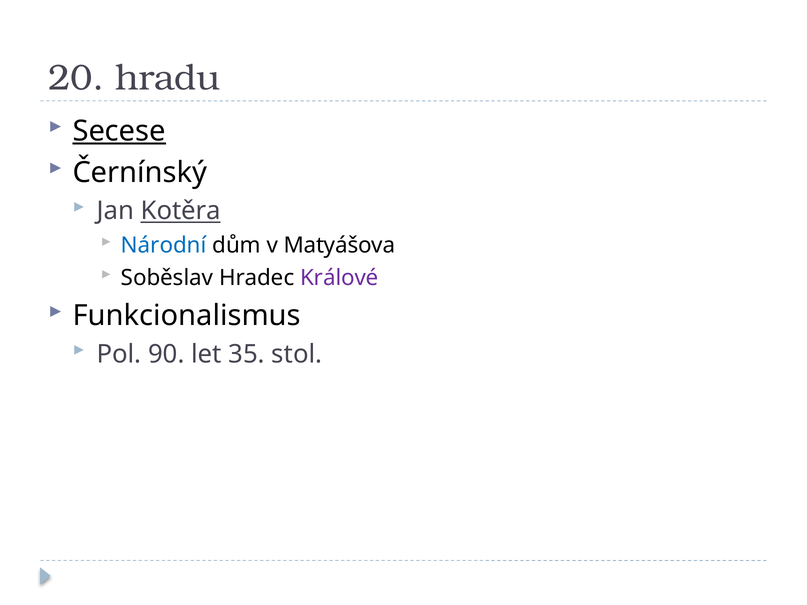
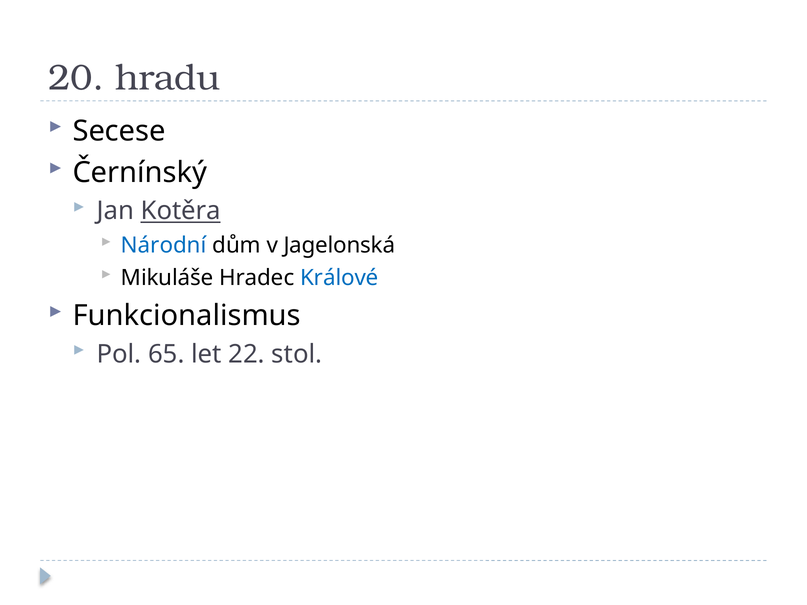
Secese underline: present -> none
Matyášova: Matyášova -> Jagelonská
Soběslav: Soběslav -> Mikuláše
Králové colour: purple -> blue
90: 90 -> 65
35: 35 -> 22
